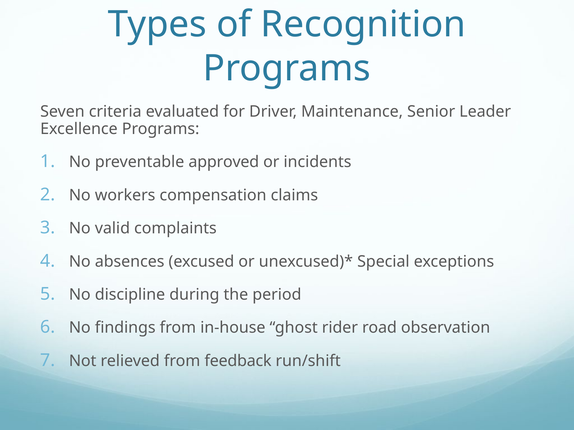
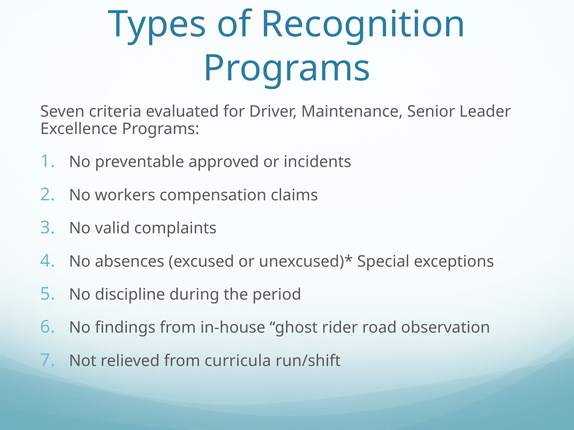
feedback: feedback -> curricula
